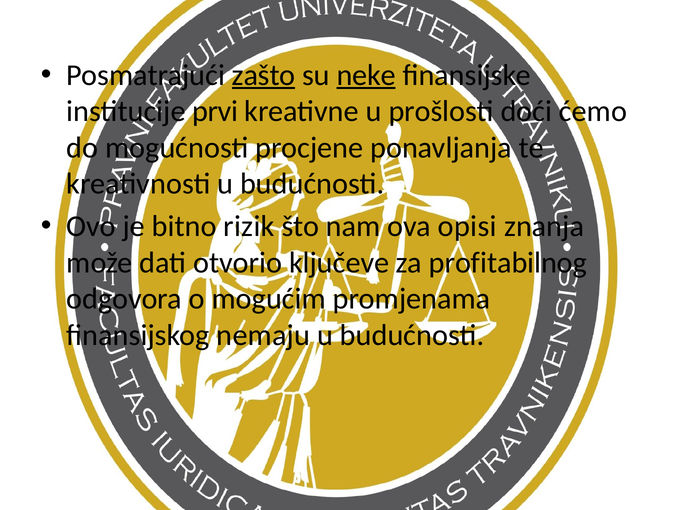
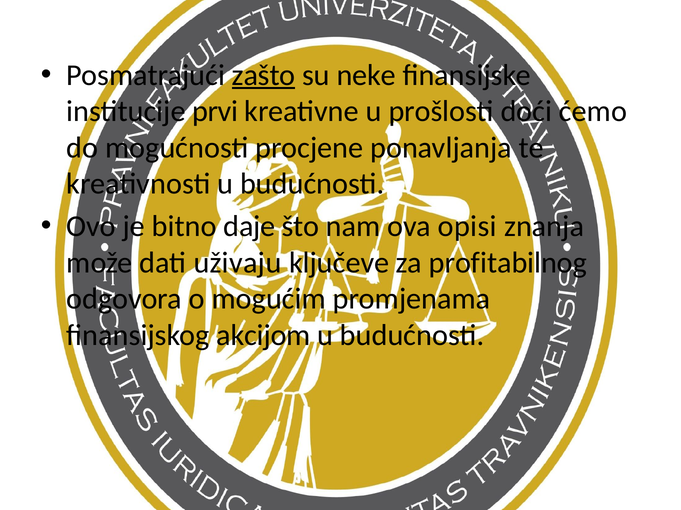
neke underline: present -> none
rizik: rizik -> daje
otvorio: otvorio -> uživaju
nemaju: nemaju -> akcijom
